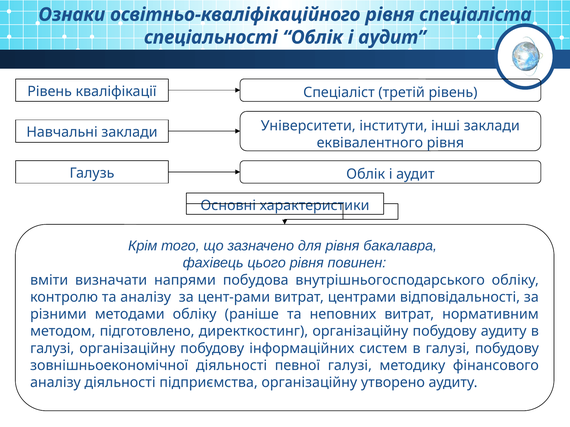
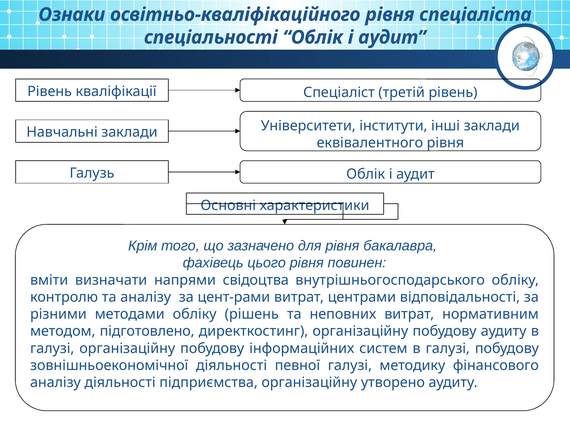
побудова: побудова -> свідоцтва
раніше: раніше -> рішень
